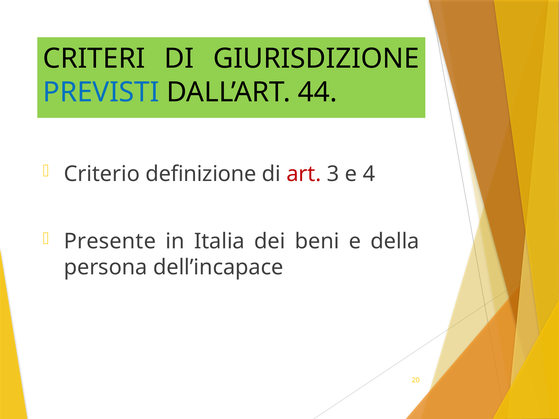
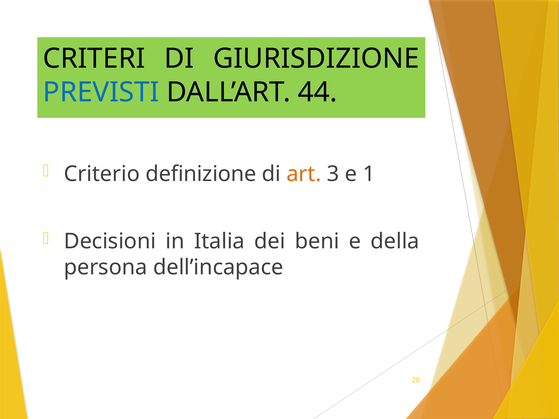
art colour: red -> orange
4: 4 -> 1
Presente: Presente -> Decisioni
